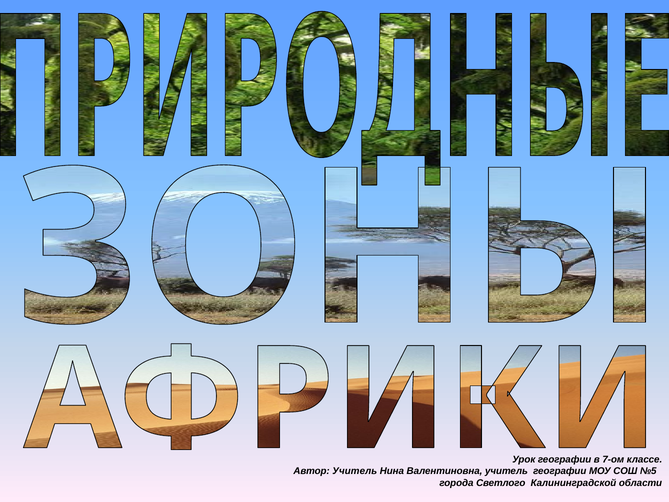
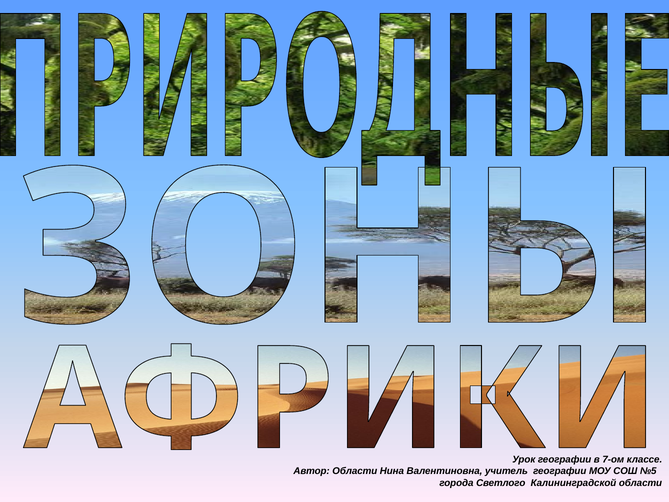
Автор Учитель: Учитель -> Области
